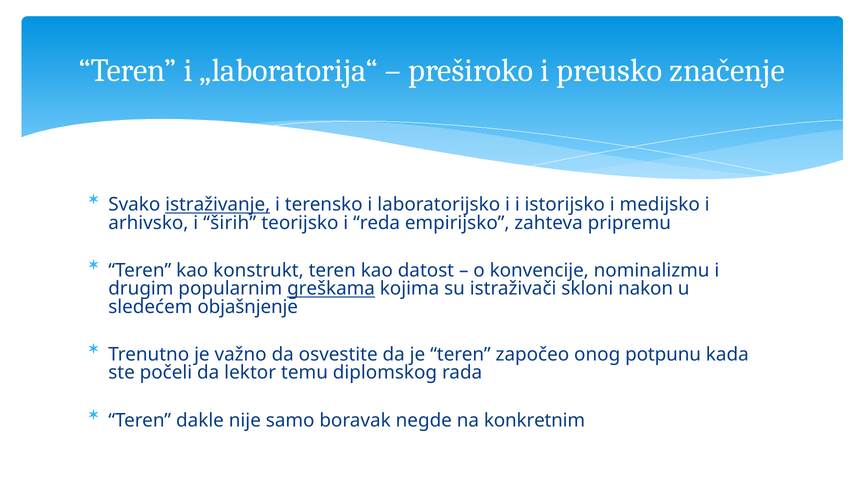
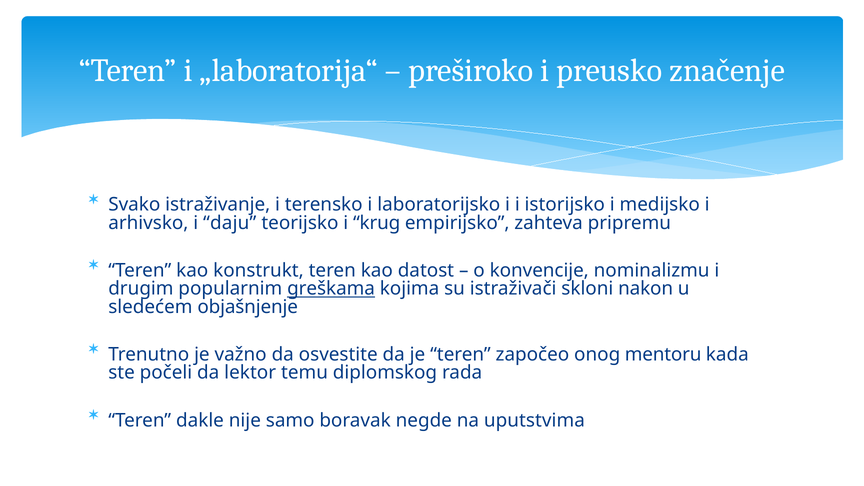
istraživanje underline: present -> none
širih: širih -> daju
reda: reda -> krug
potpunu: potpunu -> mentoru
konkretnim: konkretnim -> uputstvima
